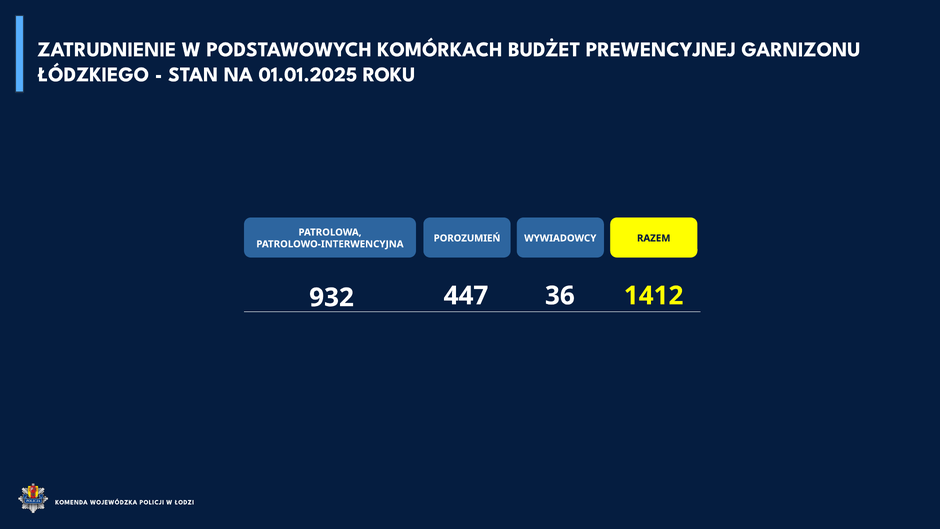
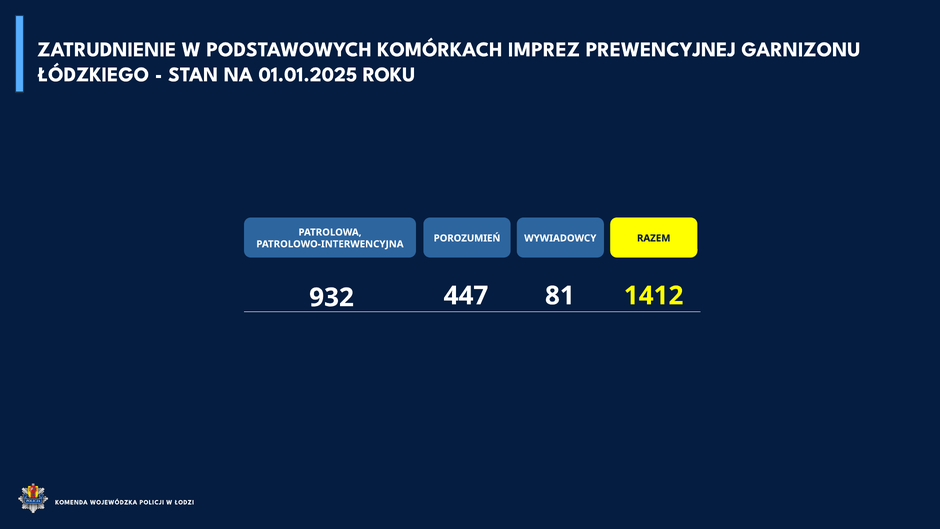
BUDŻET: BUDŻET -> IMPREZ
36: 36 -> 81
